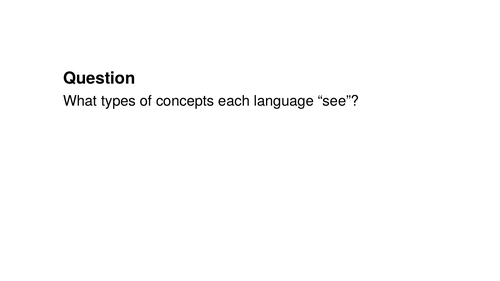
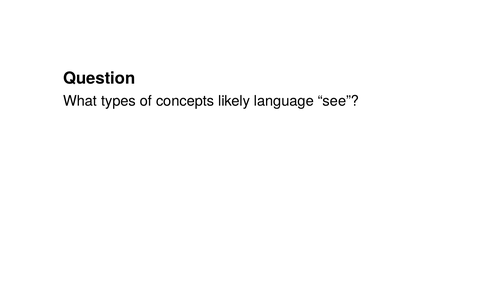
each: each -> likely
